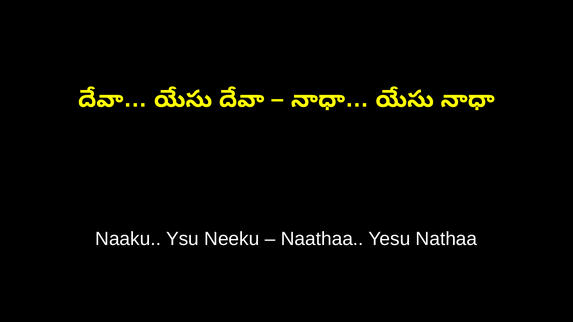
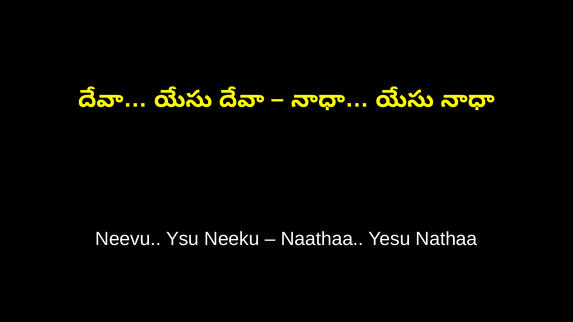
Naaku: Naaku -> Neevu
